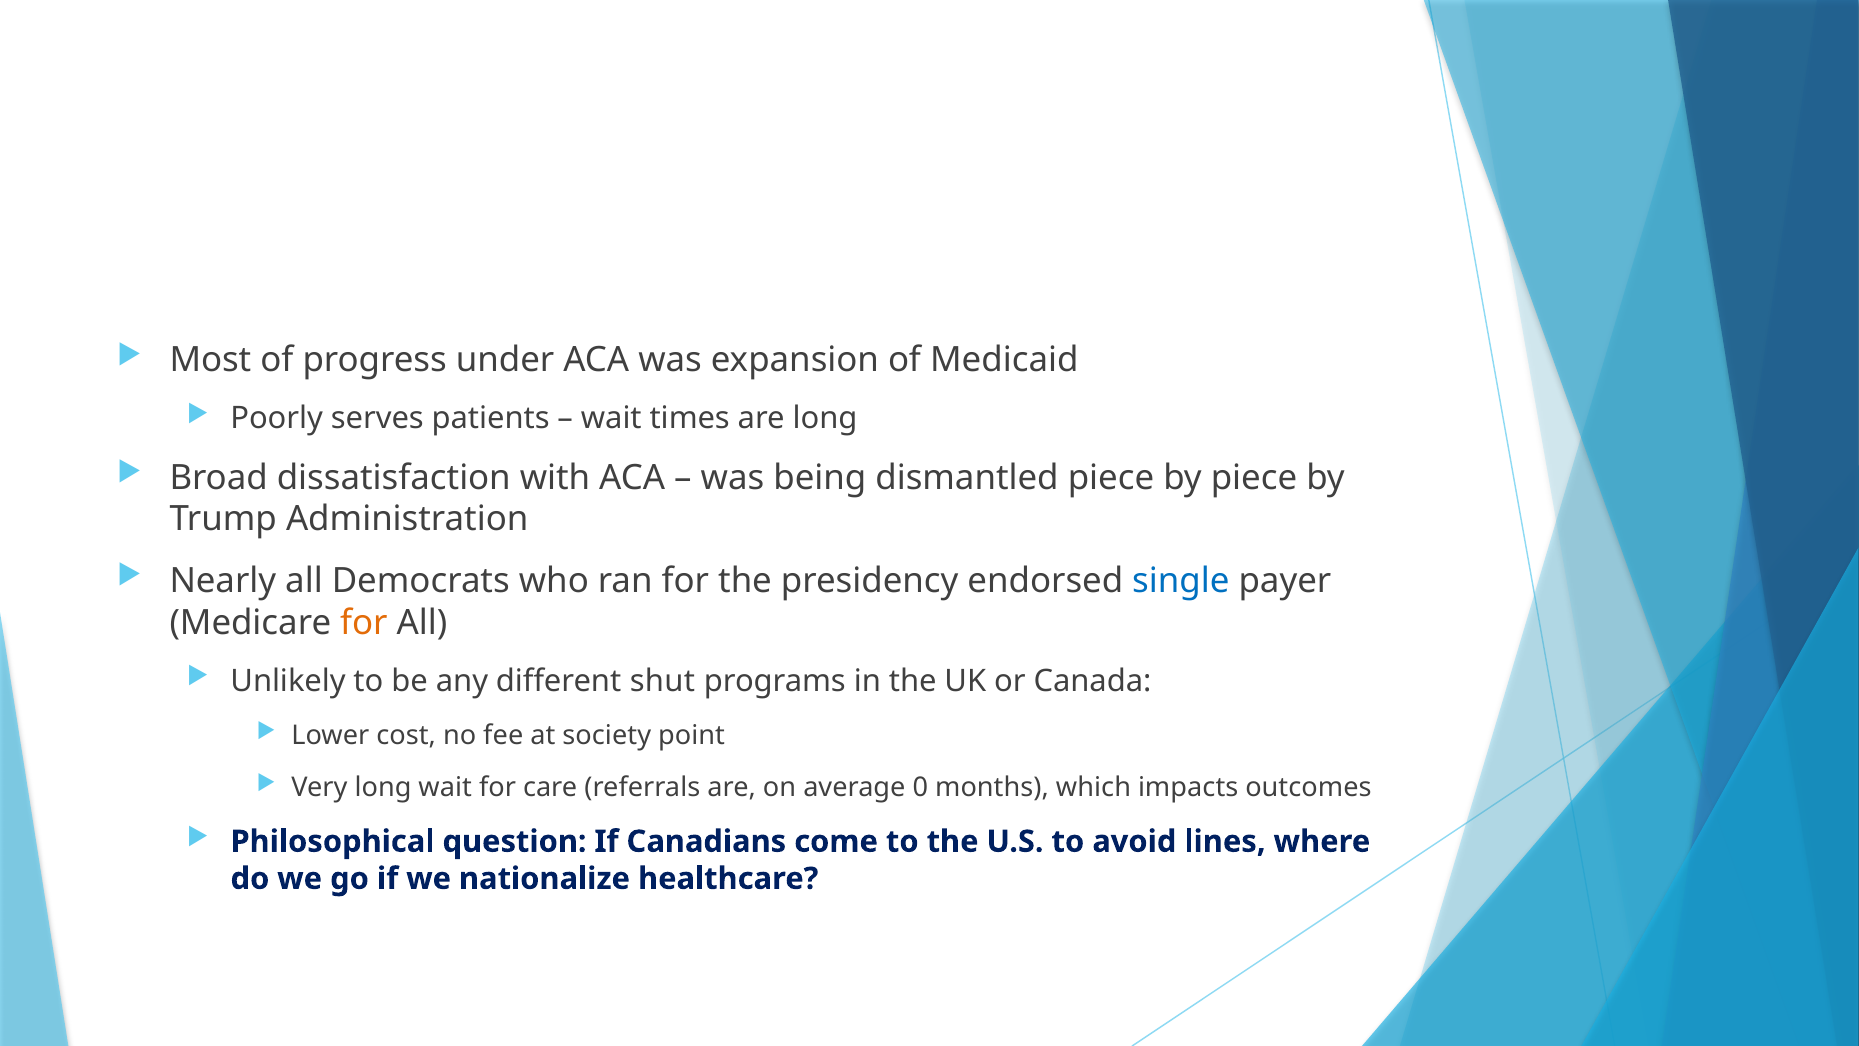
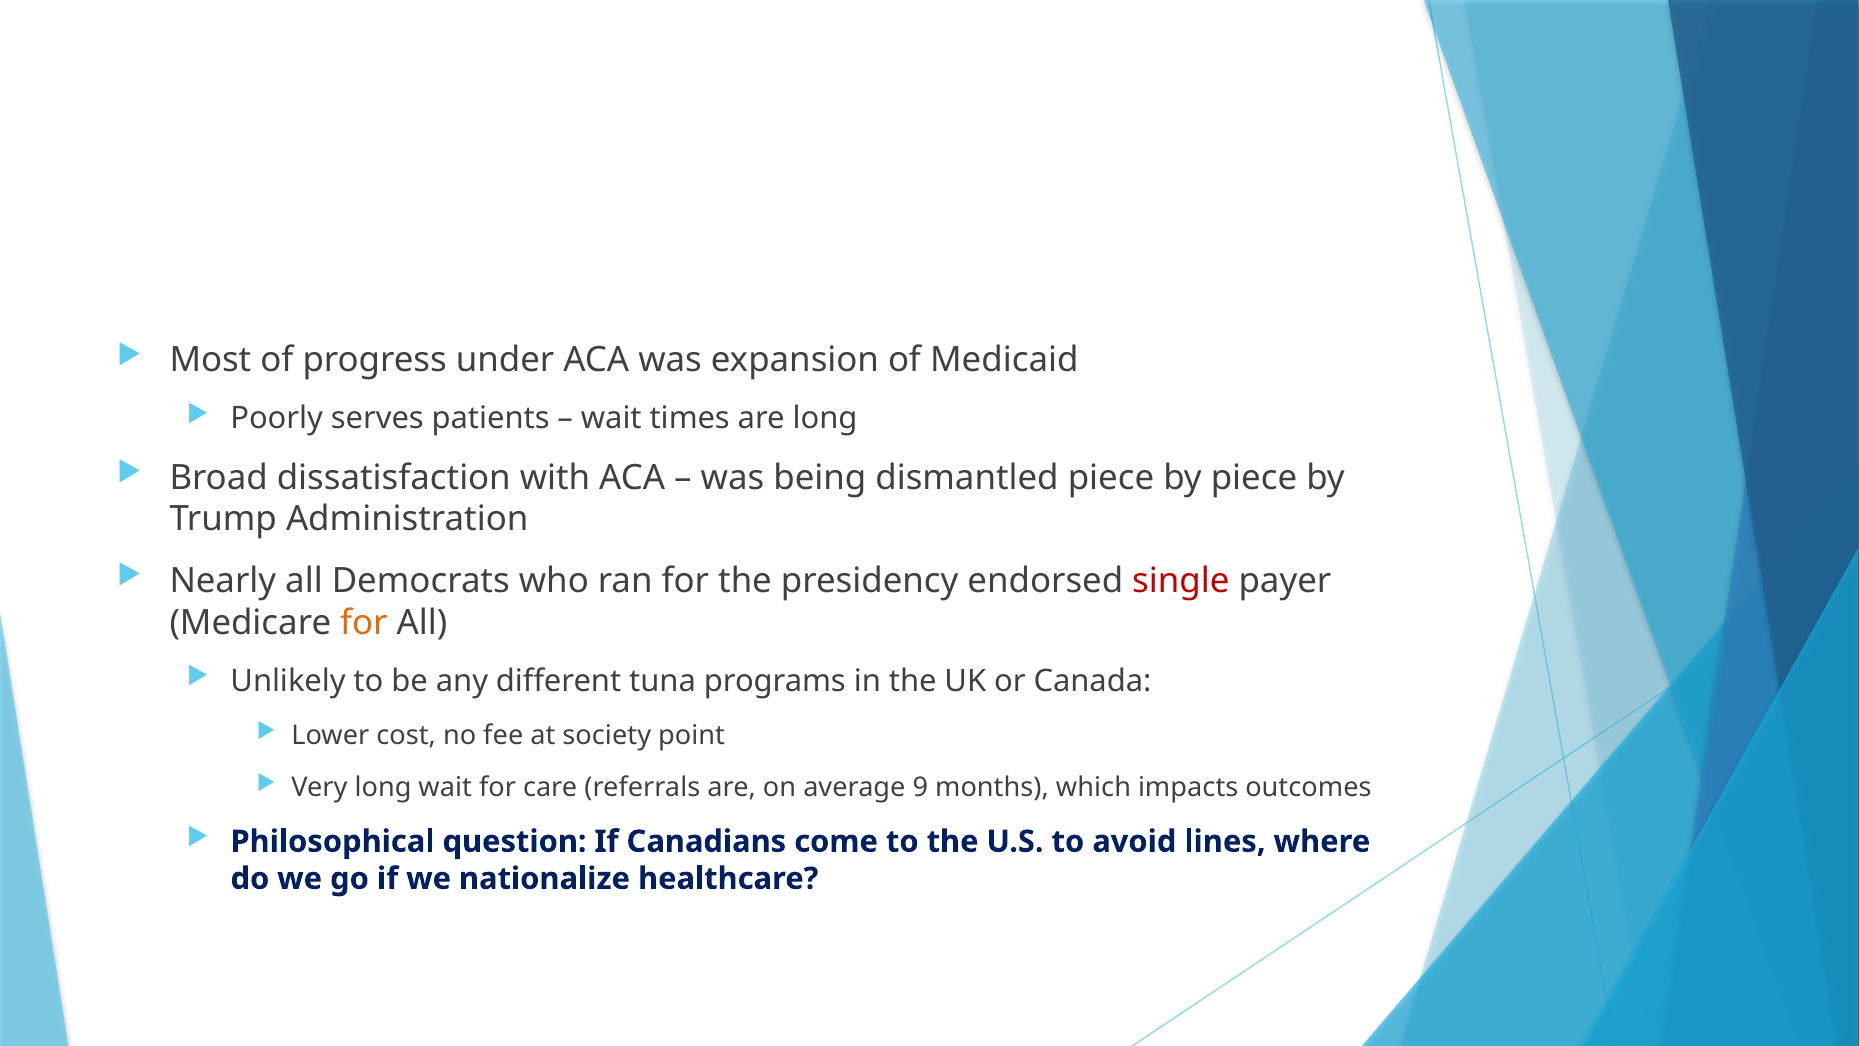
single colour: blue -> red
shut: shut -> tuna
0: 0 -> 9
